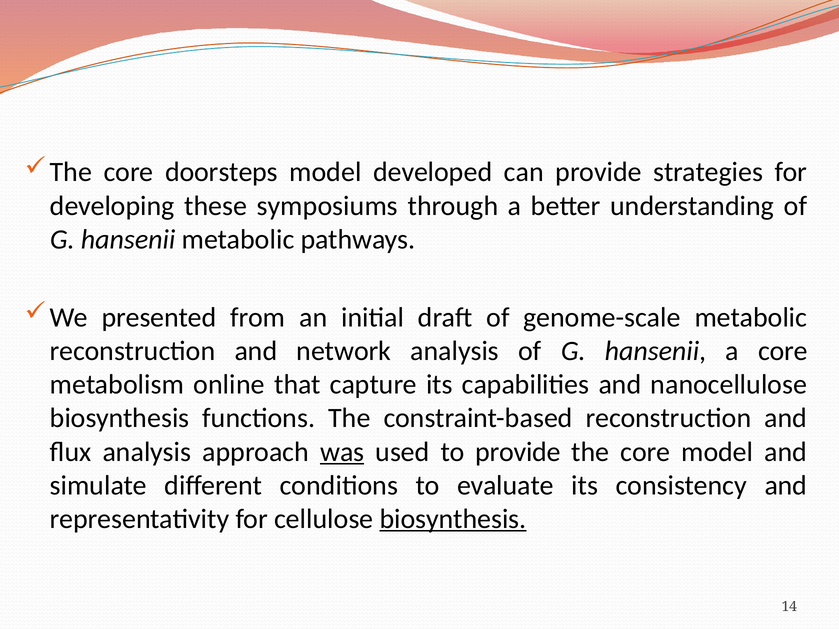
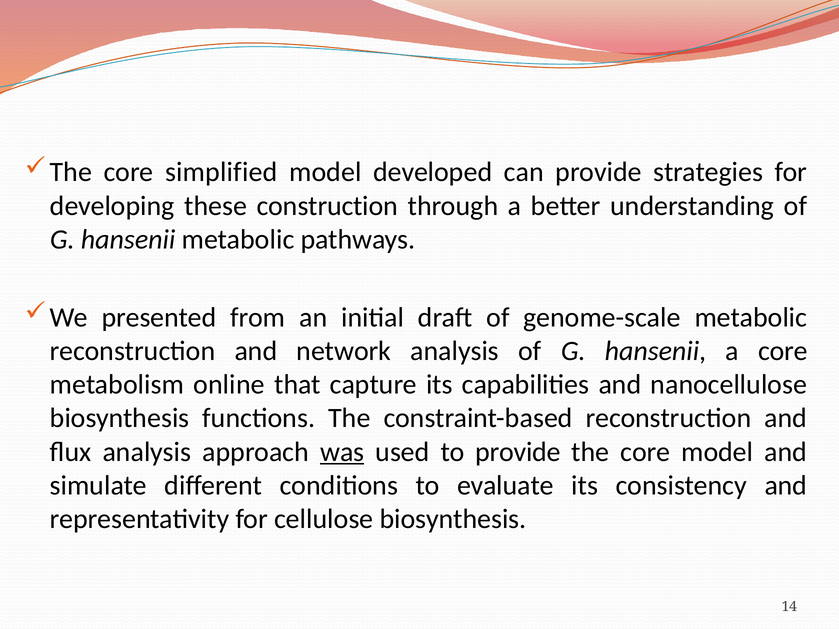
doorsteps: doorsteps -> simplified
symposiums: symposiums -> construction
biosynthesis at (453, 519) underline: present -> none
